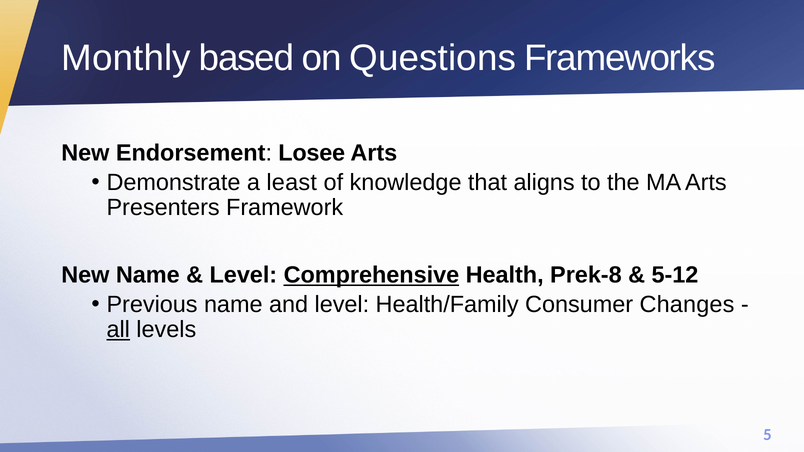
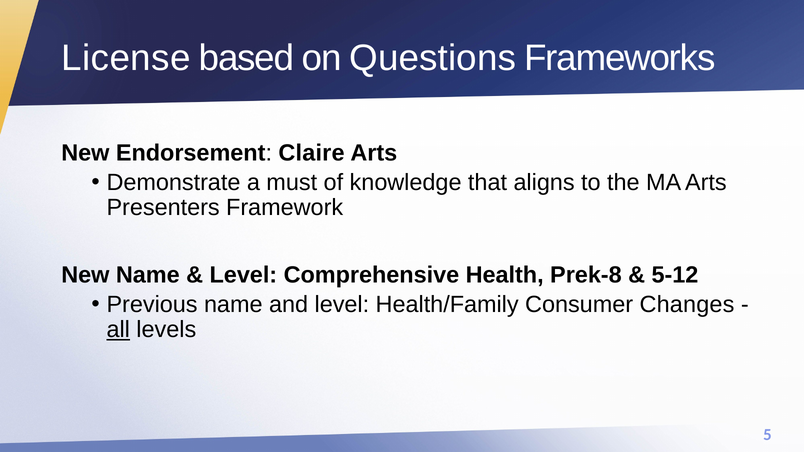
Monthly: Monthly -> License
Losee: Losee -> Claire
least: least -> must
Comprehensive underline: present -> none
